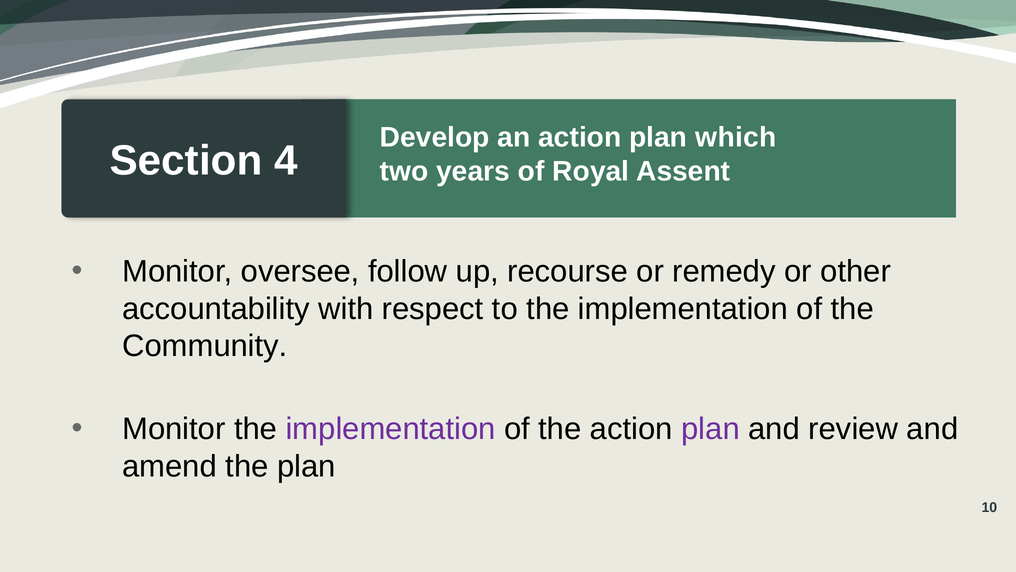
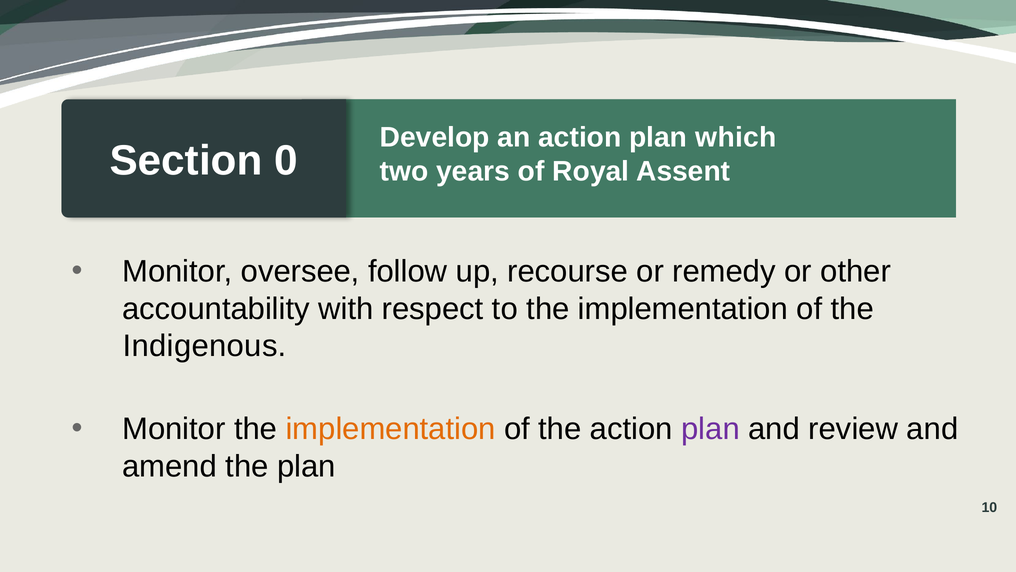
4: 4 -> 0
Community: Community -> Indigenous
implementation at (391, 429) colour: purple -> orange
